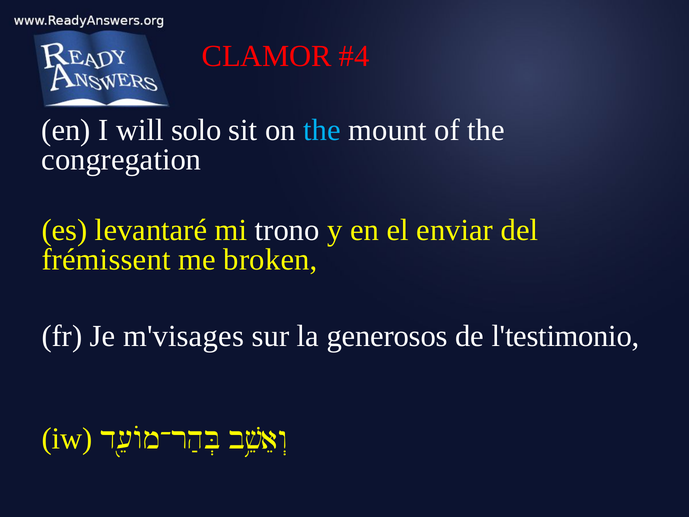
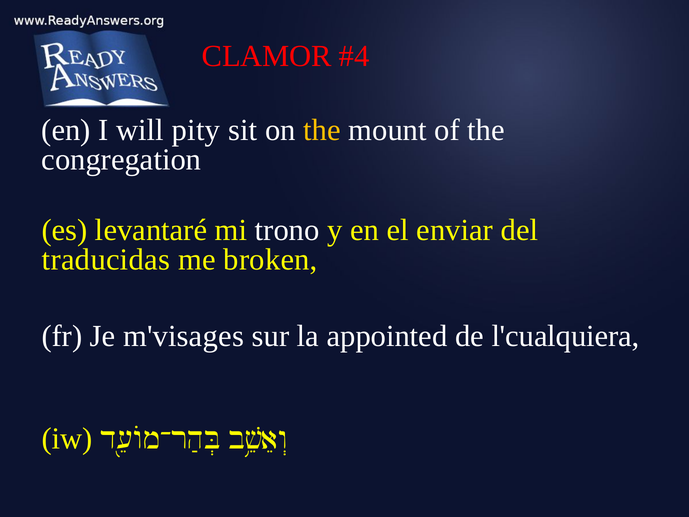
solo: solo -> pity
the at (322, 130) colour: light blue -> yellow
frémissent: frémissent -> traducidas
generosos: generosos -> appointed
l'testimonio: l'testimonio -> l'cualquiera
